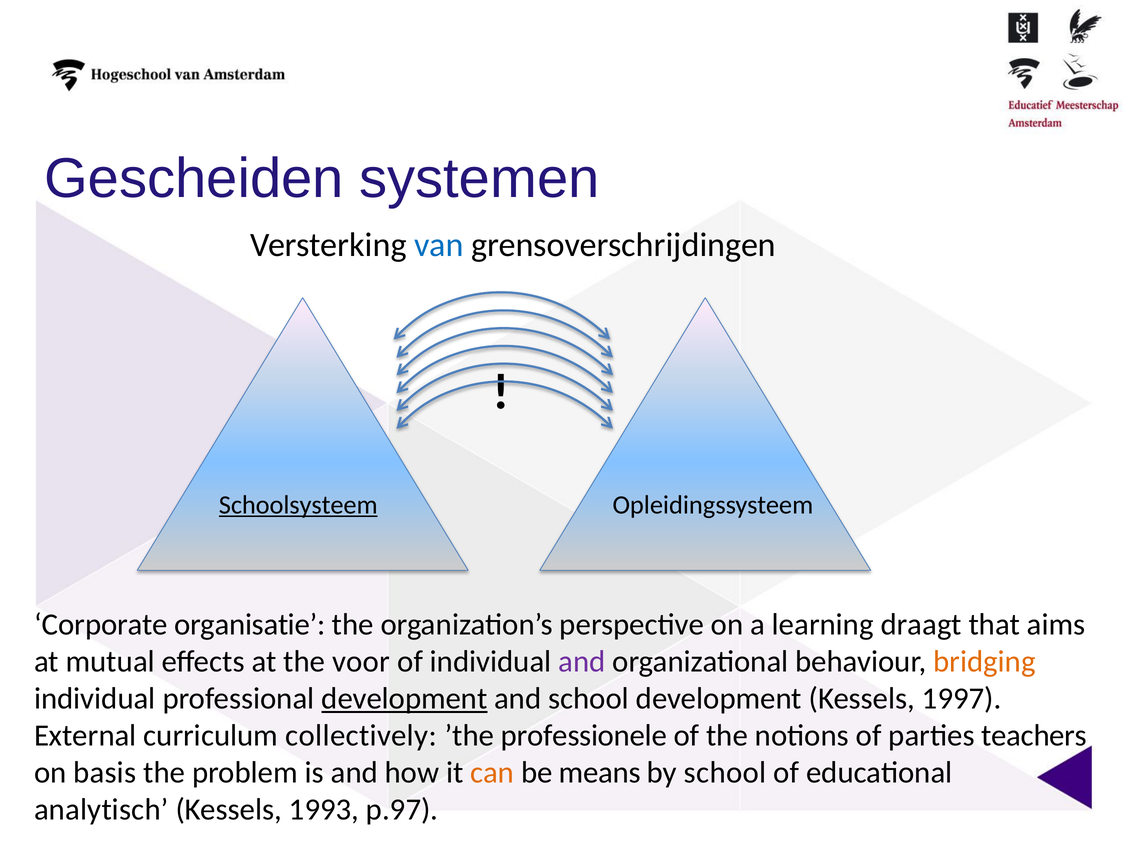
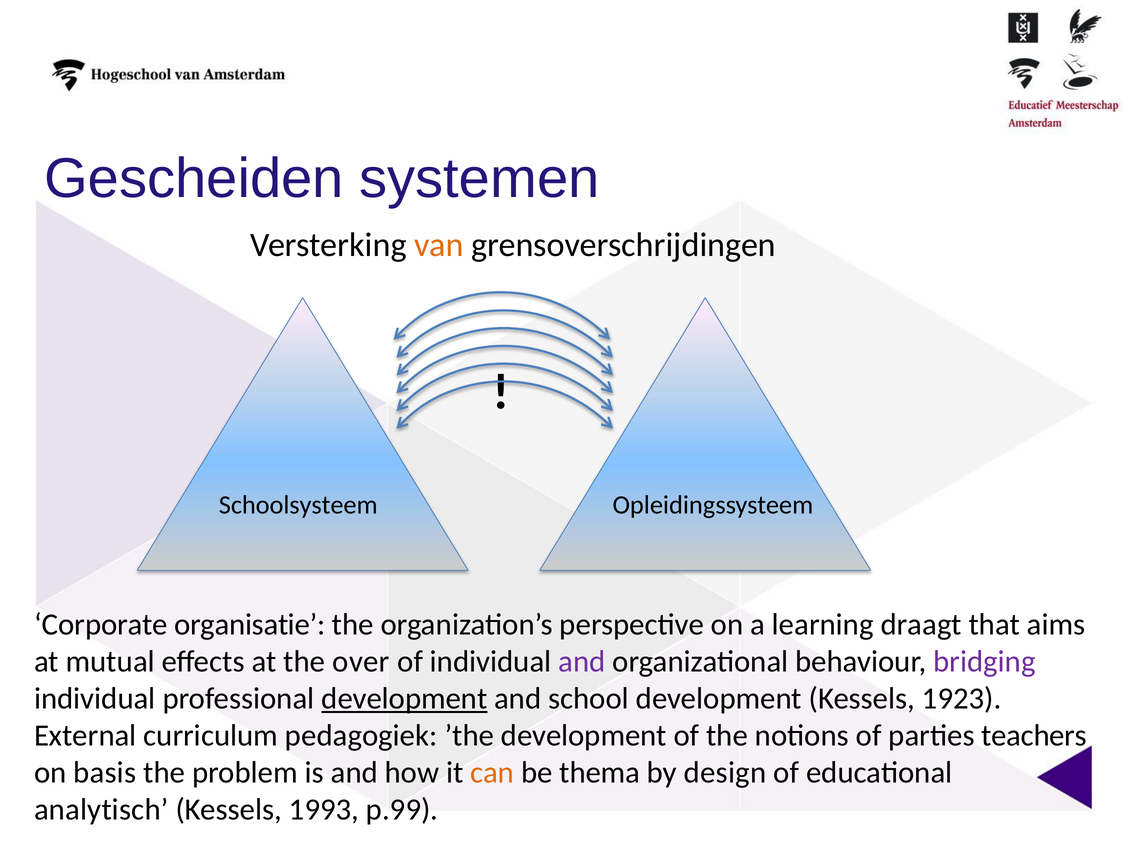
van colour: blue -> orange
Schoolsysteem underline: present -> none
voor: voor -> over
bridging colour: orange -> purple
1997: 1997 -> 1923
collectively: collectively -> pedagogiek
’the professionele: professionele -> development
means: means -> thema
by school: school -> design
p.97: p.97 -> p.99
